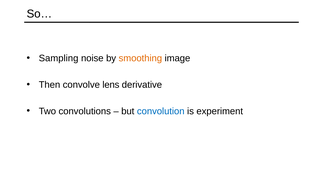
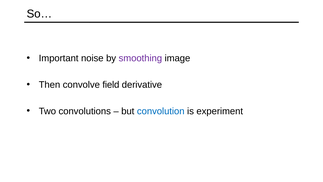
Sampling: Sampling -> Important
smoothing colour: orange -> purple
lens: lens -> field
